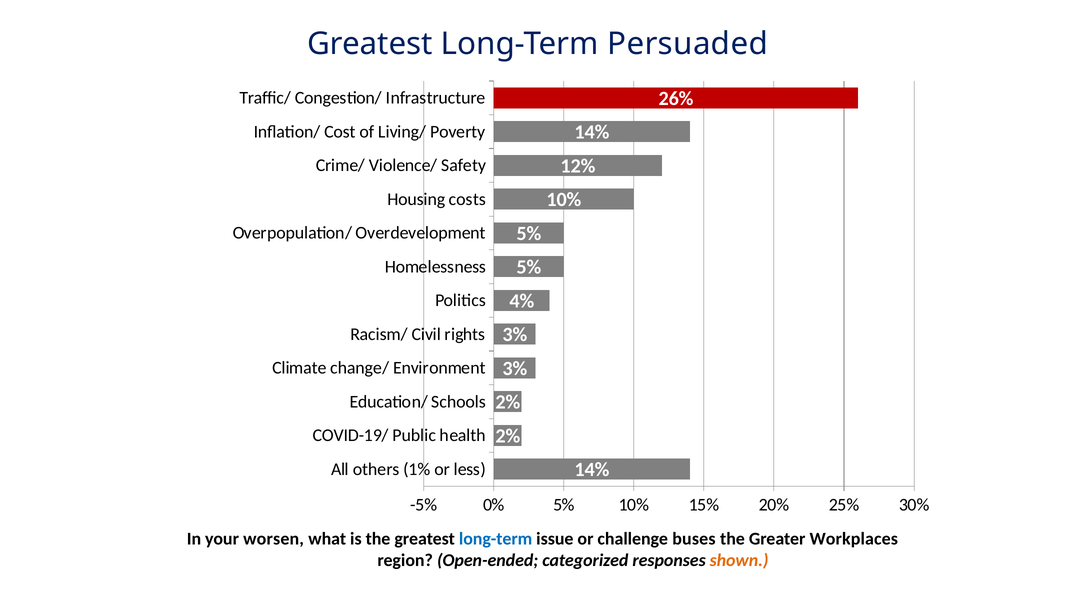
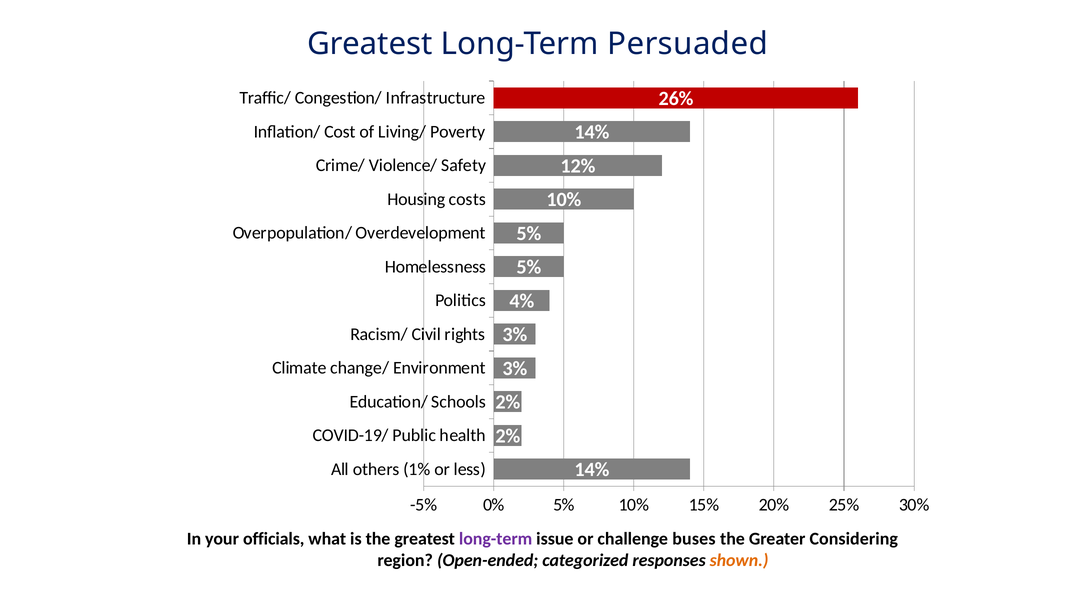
worsen: worsen -> officials
long-term at (496, 539) colour: blue -> purple
Workplaces: Workplaces -> Considering
